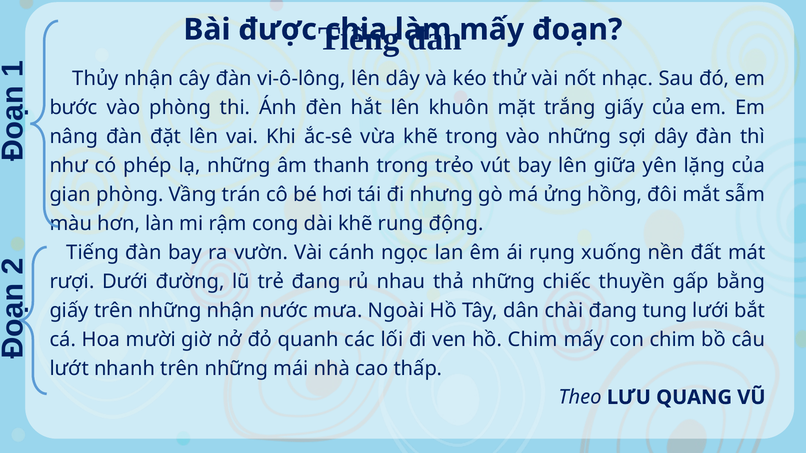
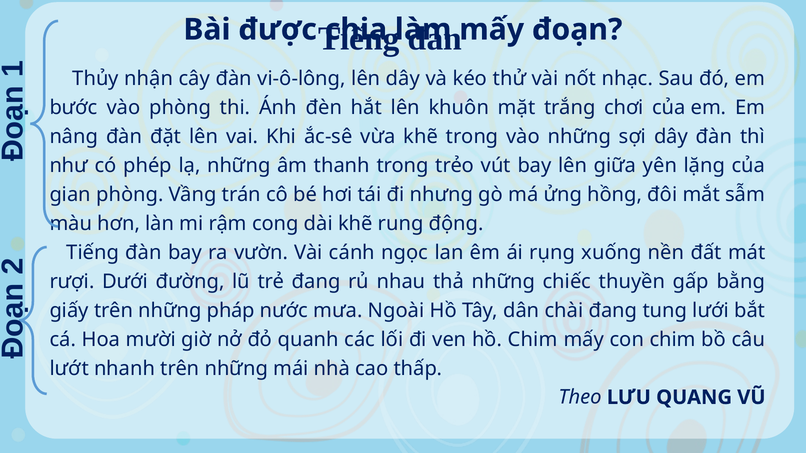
trắng giấy: giấy -> chơi
những nhận: nhận -> pháp
